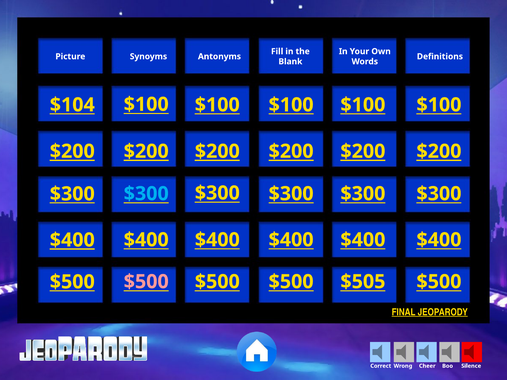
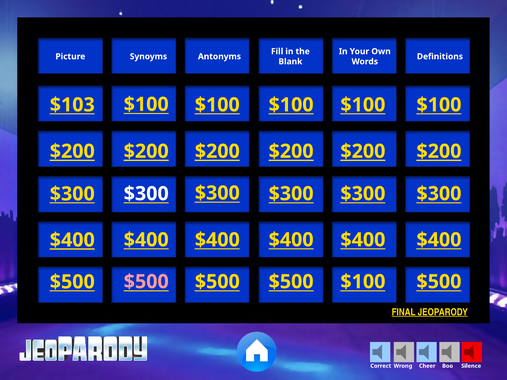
$104: $104 -> $103
$300 at (146, 194) colour: light blue -> white
$500 $505: $505 -> $100
